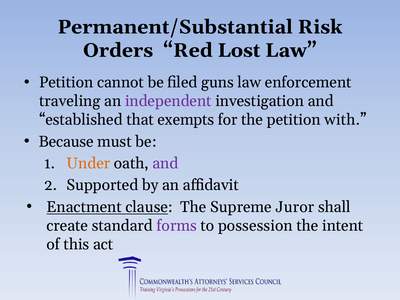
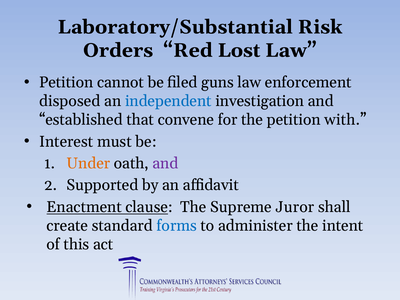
Permanent/Substantial: Permanent/Substantial -> Laboratory/Substantial
traveling: traveling -> disposed
independent colour: purple -> blue
exempts: exempts -> convene
Because: Because -> Interest
forms colour: purple -> blue
possession: possession -> administer
